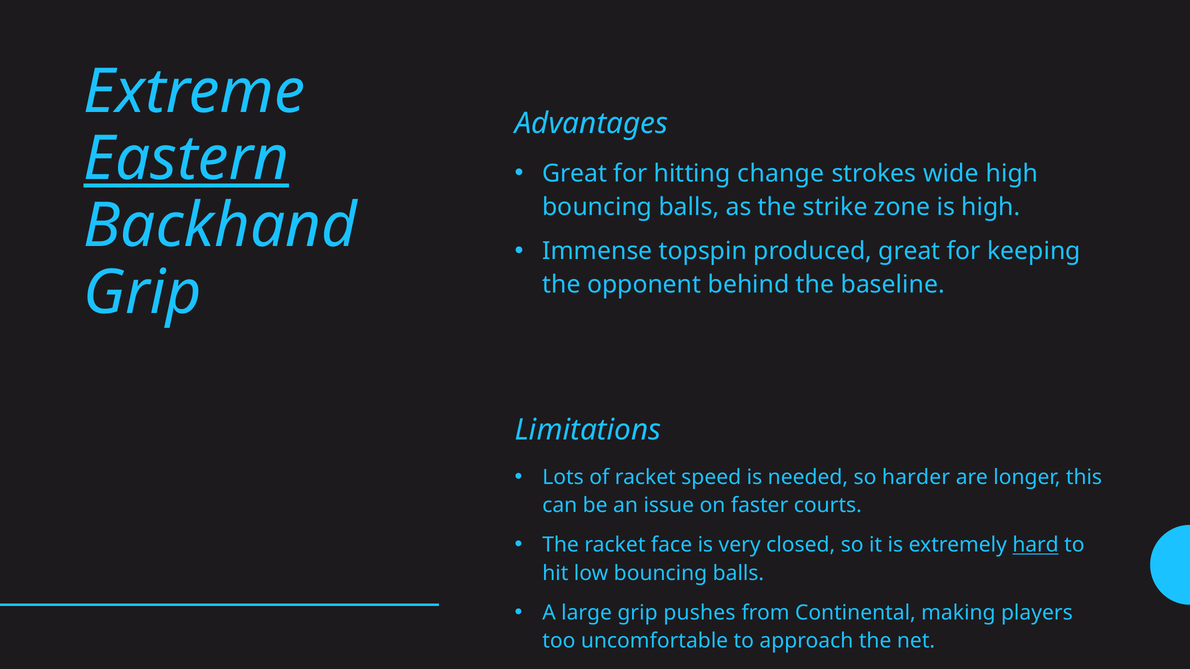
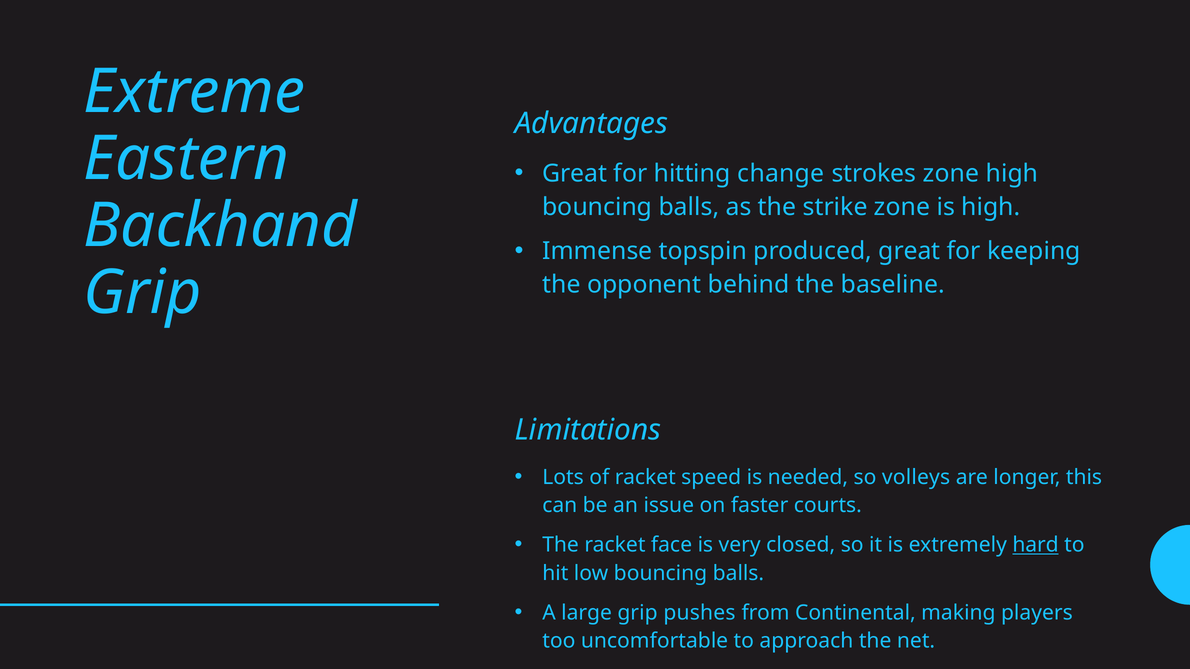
Eastern underline: present -> none
strokes wide: wide -> zone
harder: harder -> volleys
